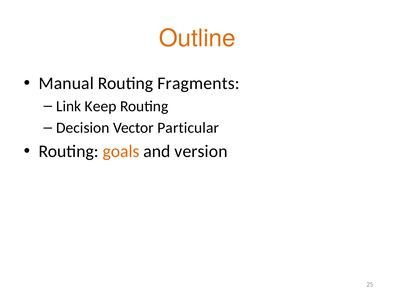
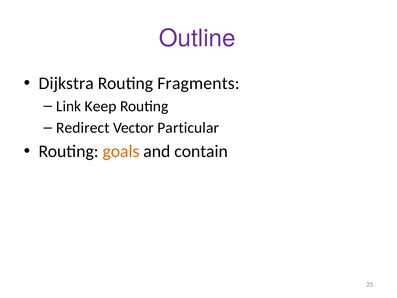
Outline colour: orange -> purple
Manual: Manual -> Dijkstra
Decision: Decision -> Redirect
version: version -> contain
